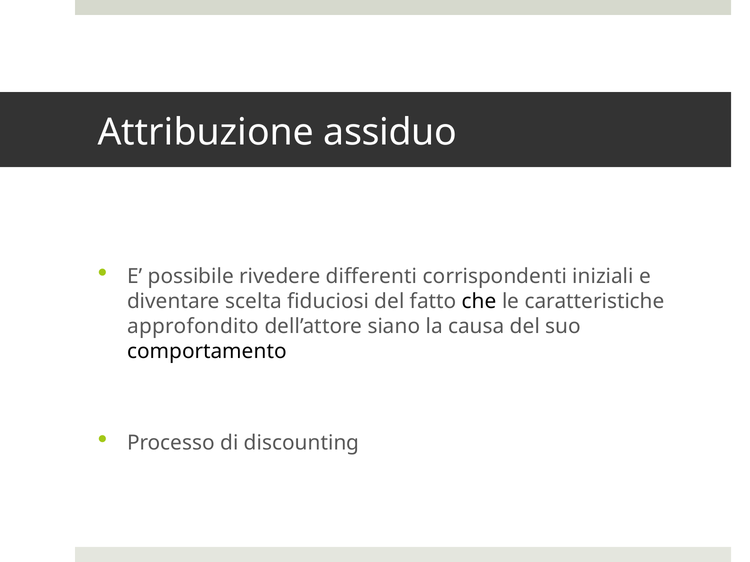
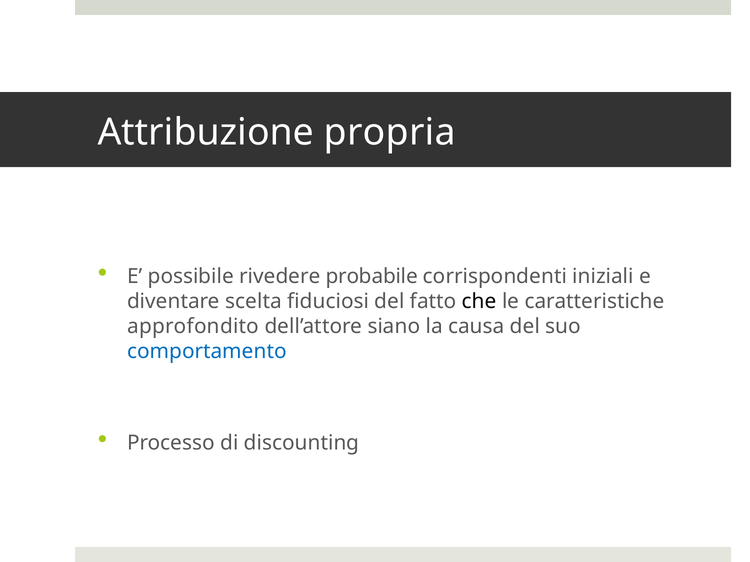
assiduo: assiduo -> propria
differenti: differenti -> probabile
comportamento colour: black -> blue
